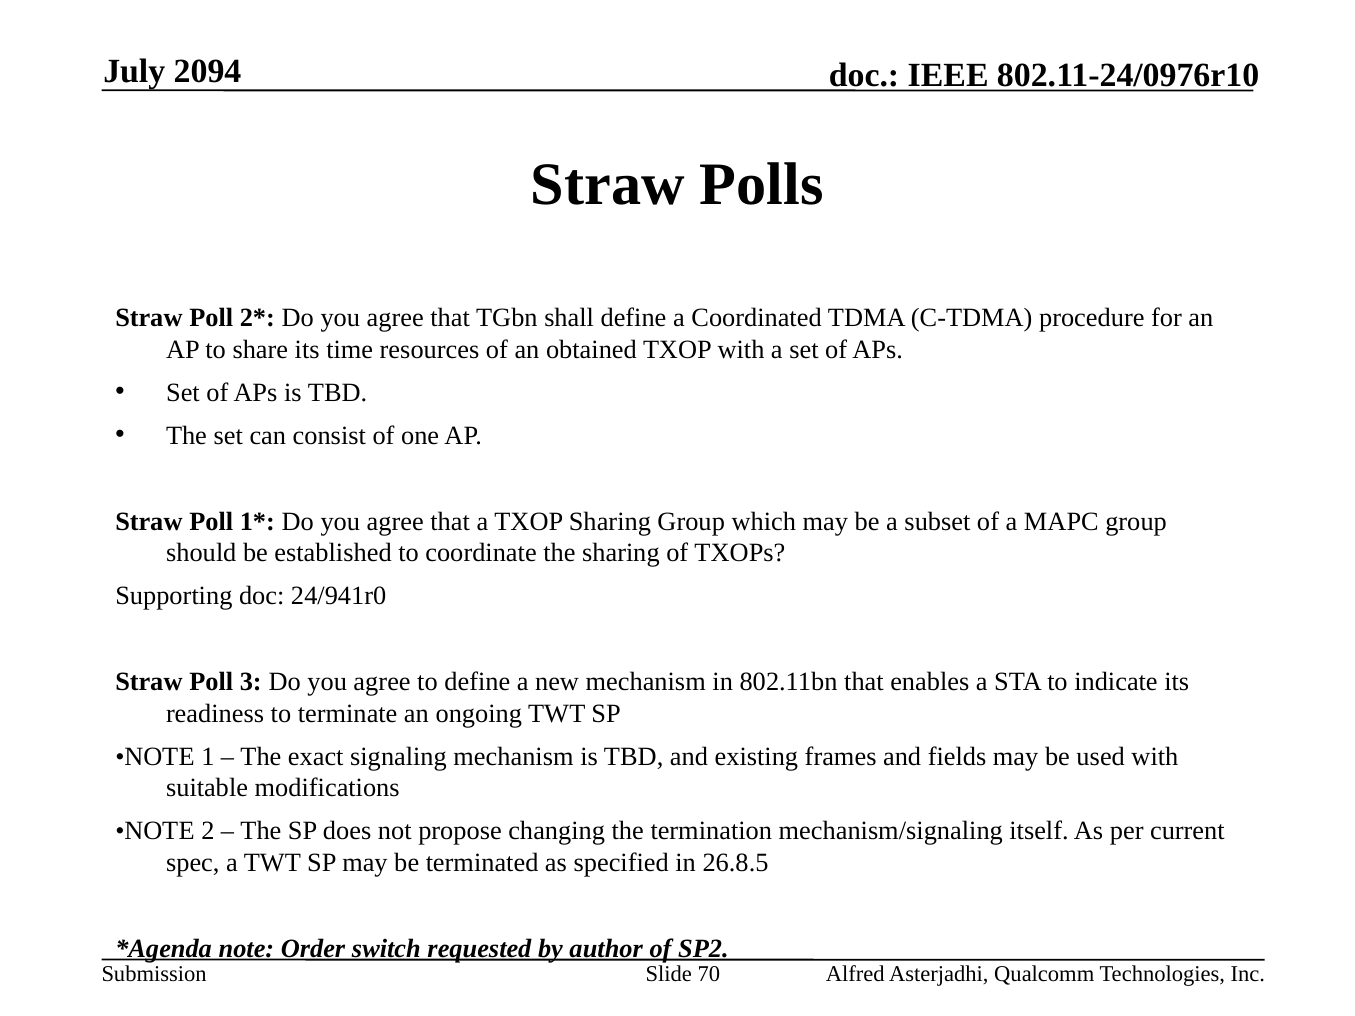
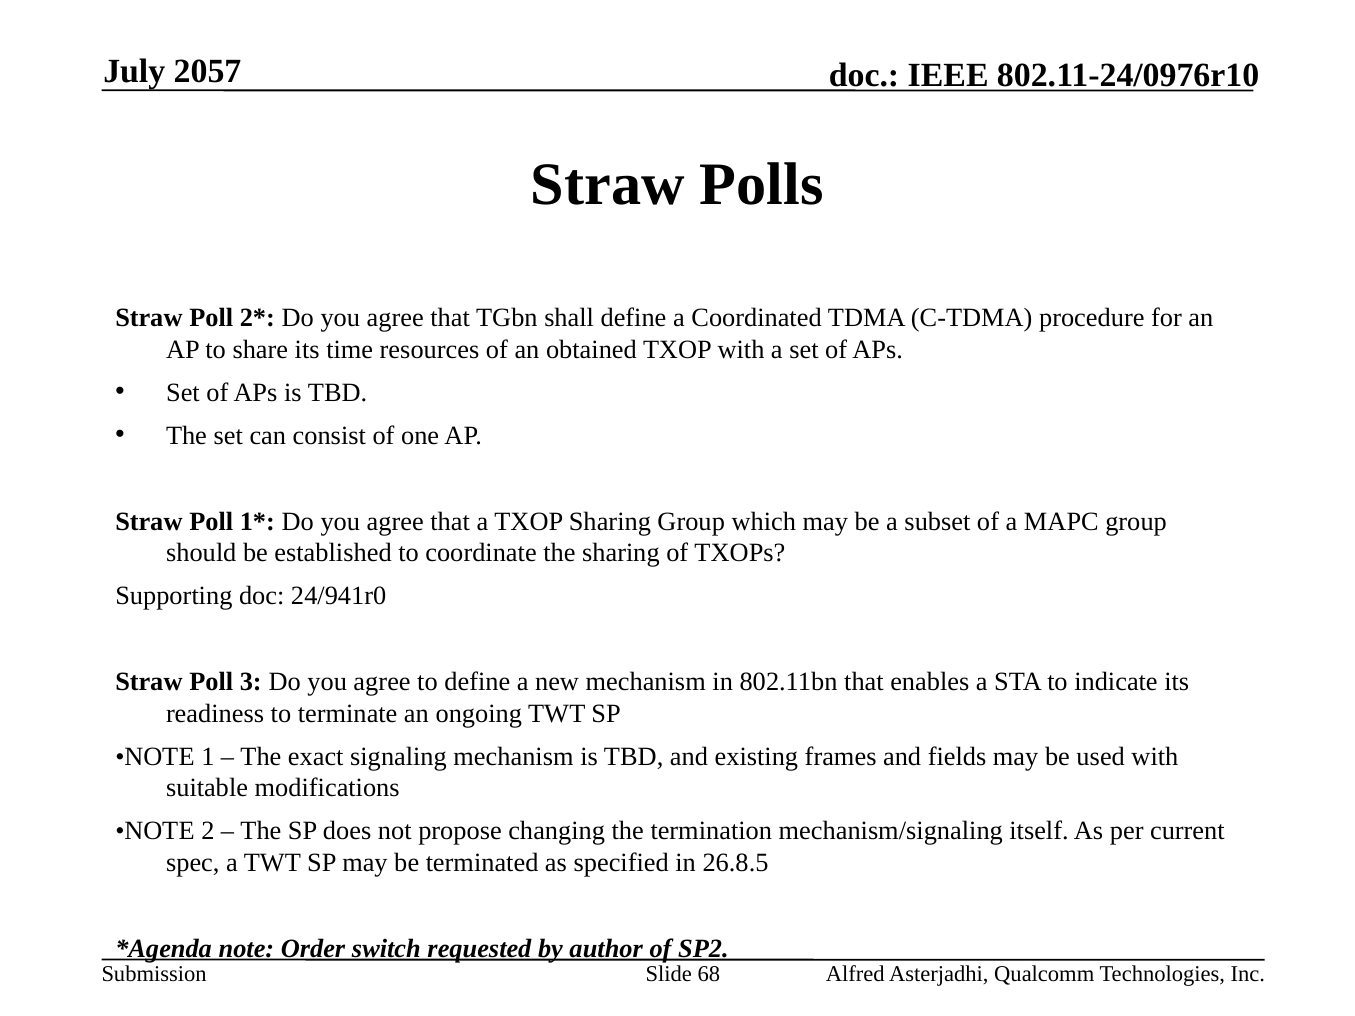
2094: 2094 -> 2057
70: 70 -> 68
